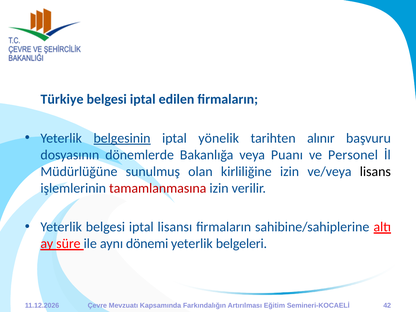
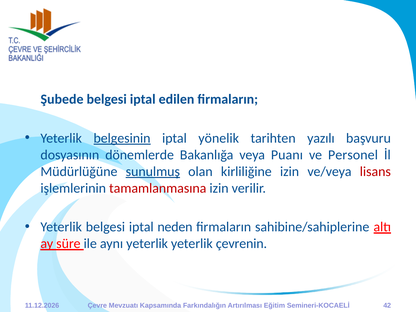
Türkiye: Türkiye -> Şubede
alınır: alınır -> yazılı
sunulmuş underline: none -> present
lisans colour: black -> red
lisansı: lisansı -> neden
aynı dönemi: dönemi -> yeterlik
belgeleri: belgeleri -> çevrenin
